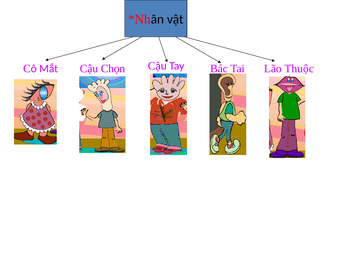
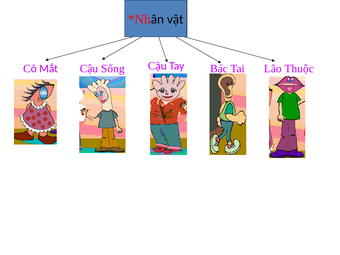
Chọn: Chọn -> Sống
